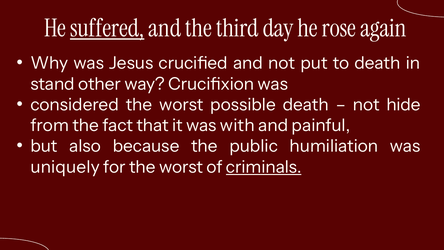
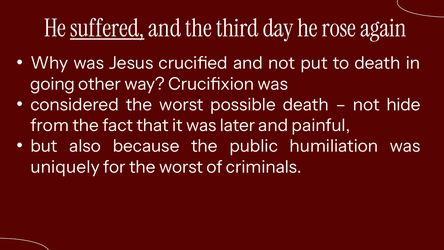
stand: stand -> going
with: with -> later
criminals underline: present -> none
